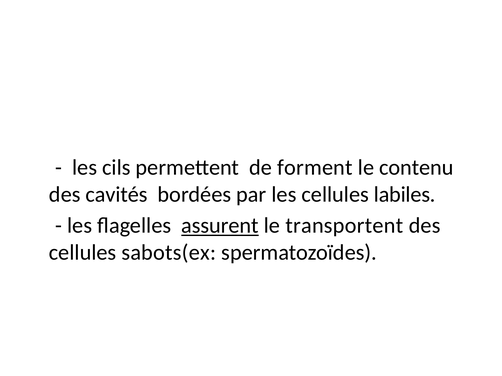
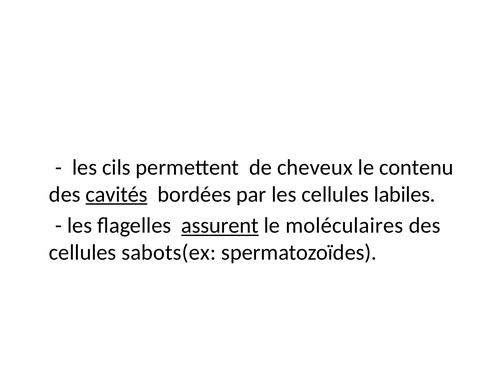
forment: forment -> cheveux
cavités underline: none -> present
transportent: transportent -> moléculaires
